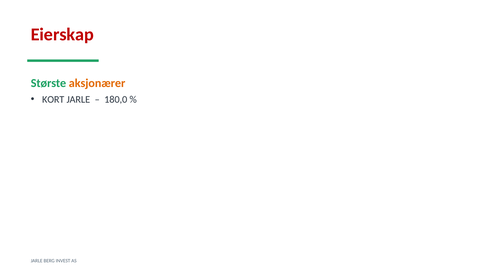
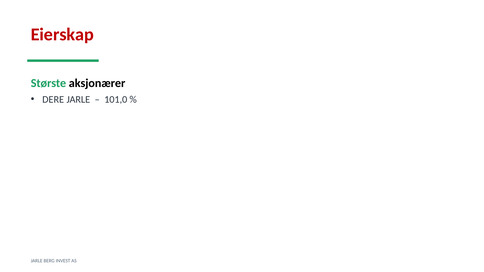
aksjonærer colour: orange -> black
KORT: KORT -> DERE
180,0: 180,0 -> 101,0
